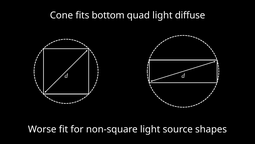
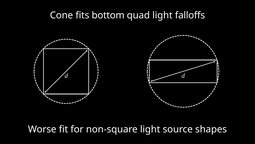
diffuse: diffuse -> falloffs
